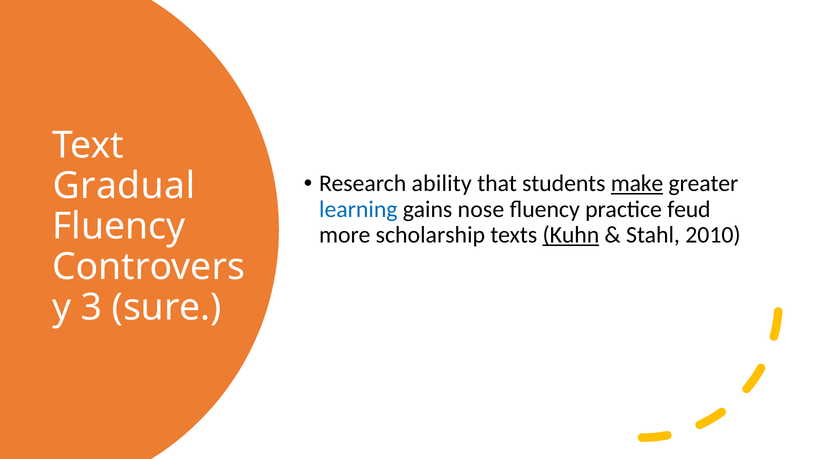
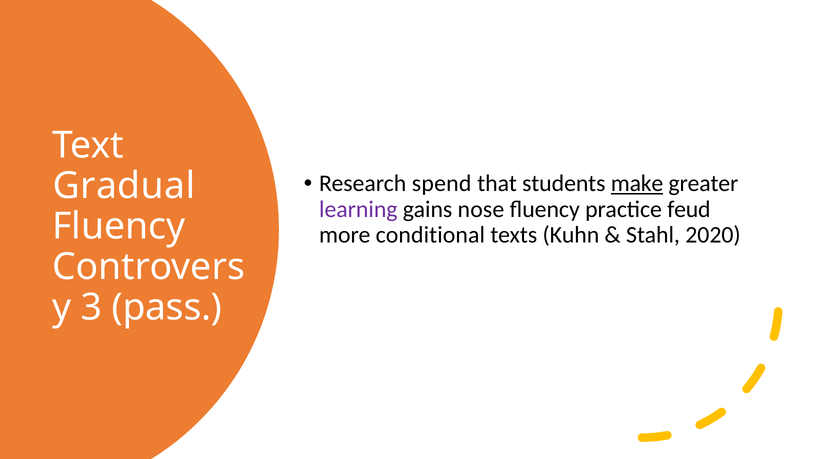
ability: ability -> spend
learning colour: blue -> purple
scholarship: scholarship -> conditional
Kuhn underline: present -> none
2010: 2010 -> 2020
sure: sure -> pass
